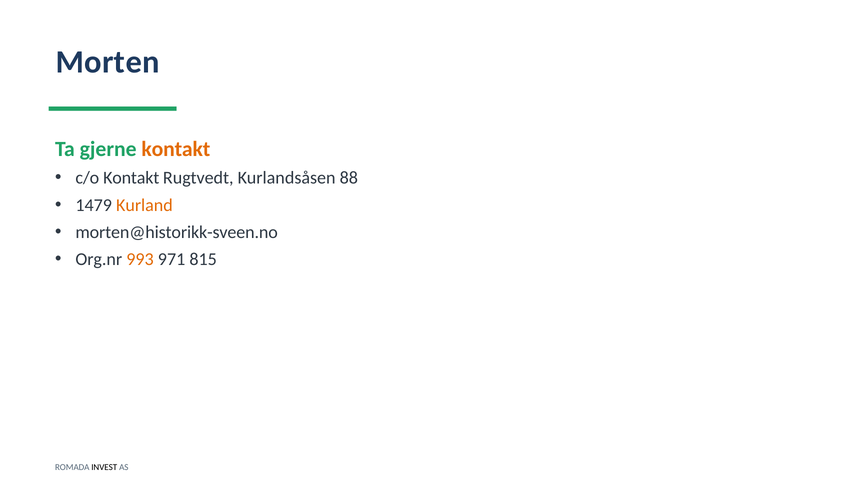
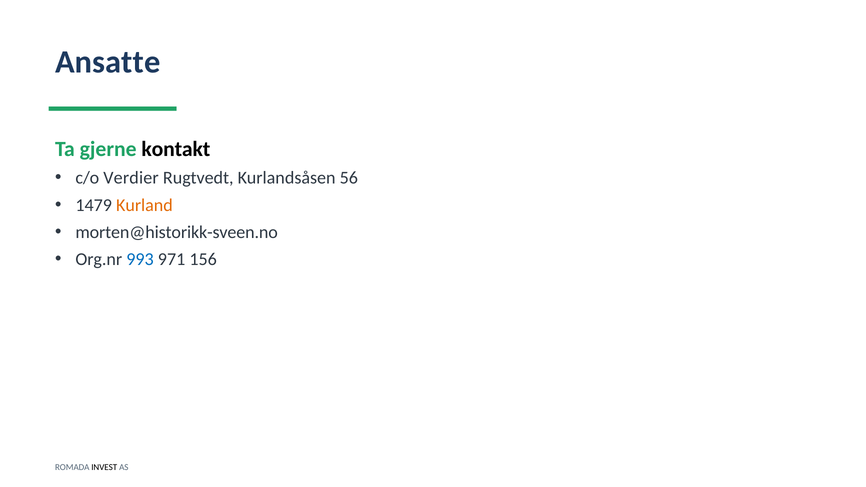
Morten: Morten -> Ansatte
kontakt at (176, 149) colour: orange -> black
c/o Kontakt: Kontakt -> Verdier
88: 88 -> 56
993 colour: orange -> blue
815: 815 -> 156
